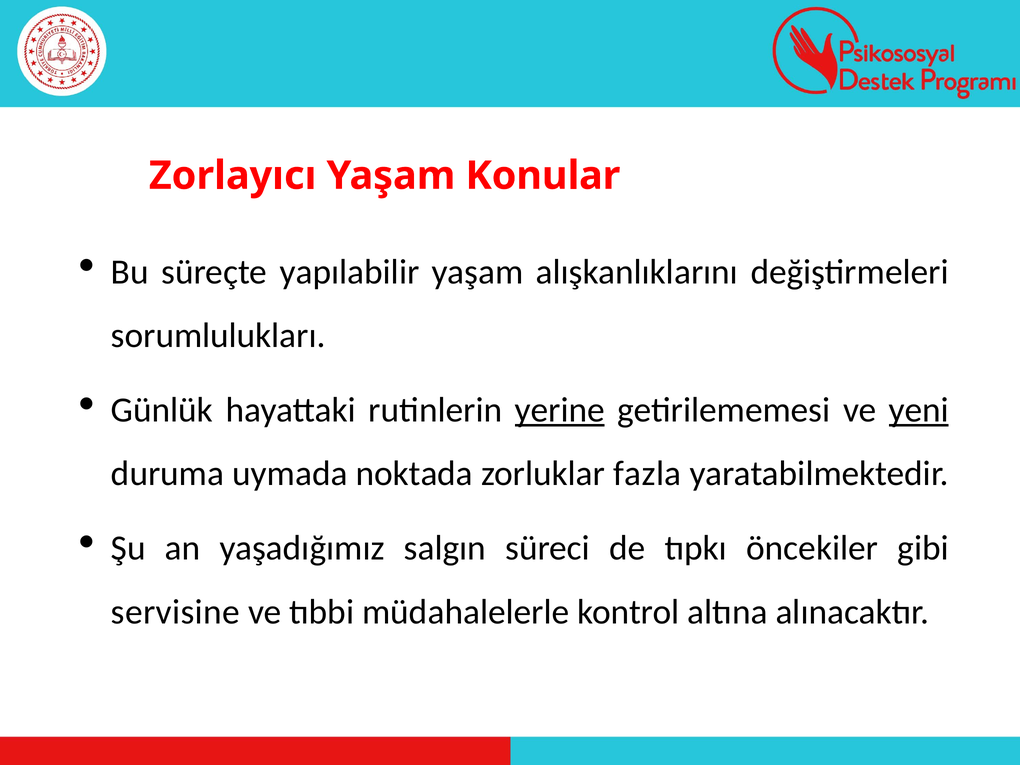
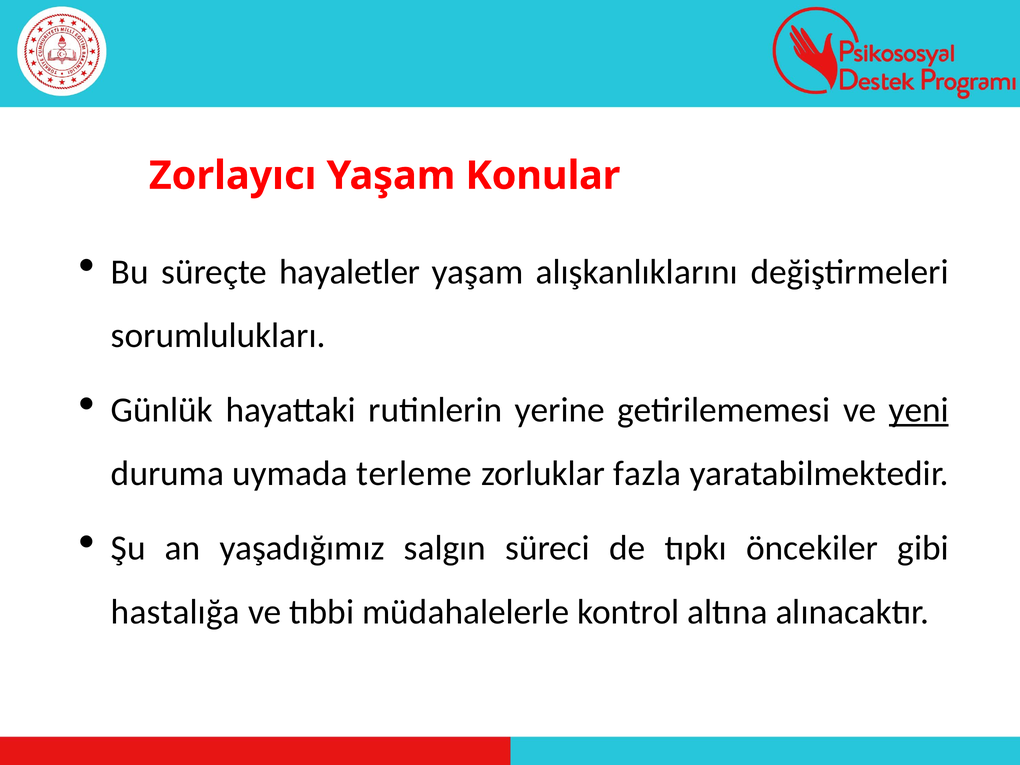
yapılabilir: yapılabilir -> hayaletler
yerine underline: present -> none
noktada: noktada -> terleme
servisine: servisine -> hastalığa
